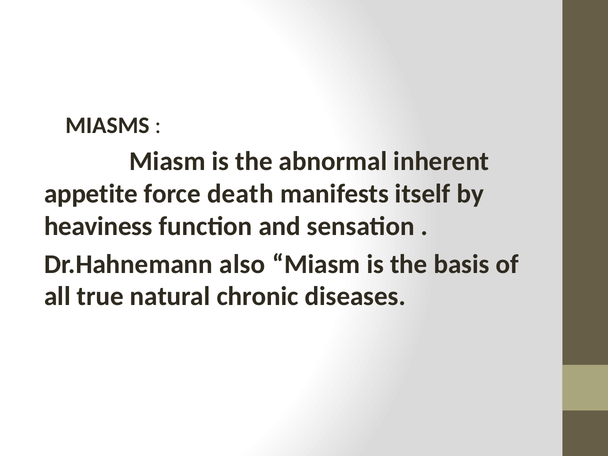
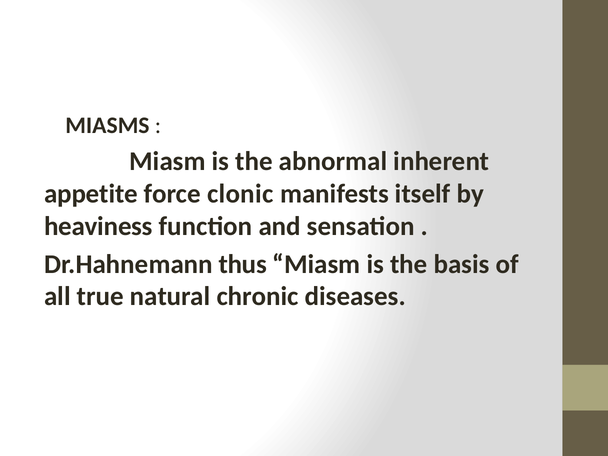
death: death -> clonic
also: also -> thus
